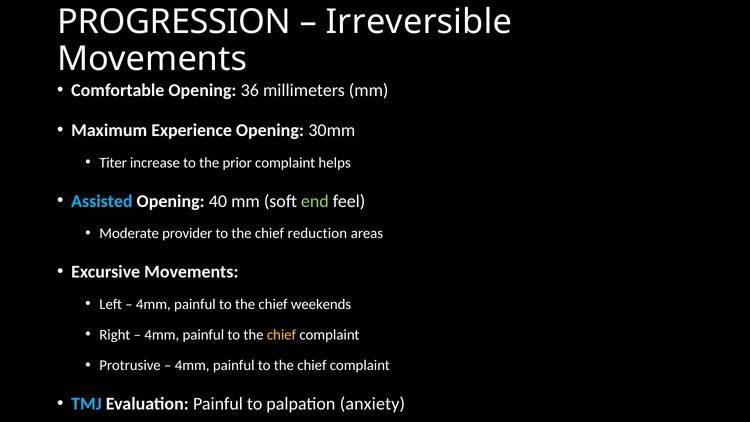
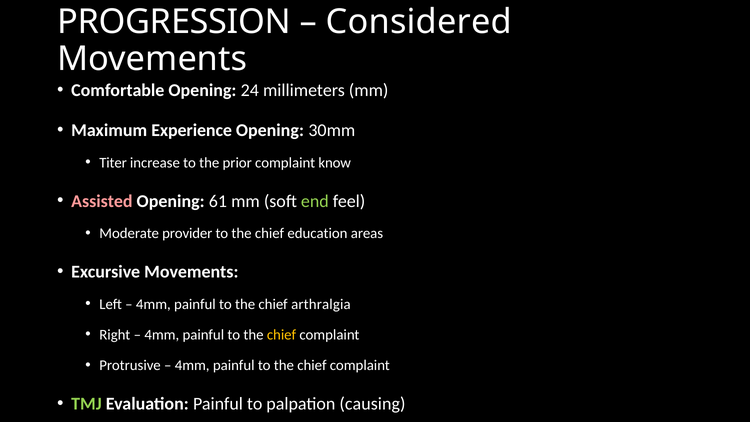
Irreversible: Irreversible -> Considered
36: 36 -> 24
helps: helps -> know
Assisted colour: light blue -> pink
40: 40 -> 61
reduction: reduction -> education
weekends: weekends -> arthralgia
TMJ colour: light blue -> light green
anxiety: anxiety -> causing
